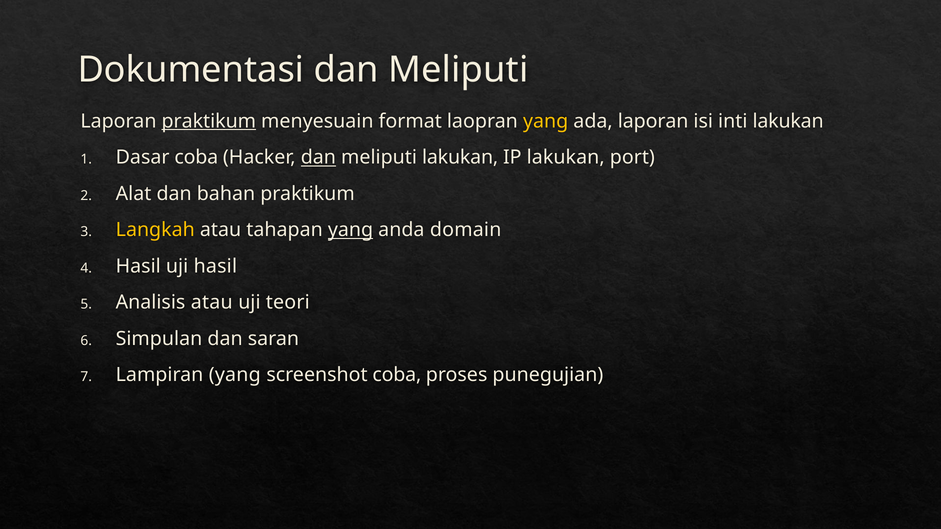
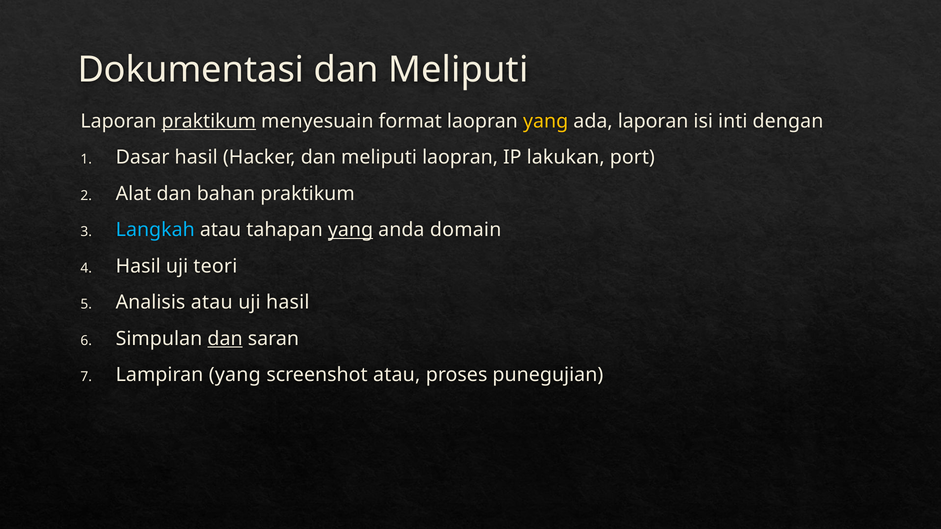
inti lakukan: lakukan -> dengan
Dasar coba: coba -> hasil
dan at (318, 158) underline: present -> none
meliputi lakukan: lakukan -> laopran
Langkah colour: yellow -> light blue
uji hasil: hasil -> teori
uji teori: teori -> hasil
dan at (225, 339) underline: none -> present
screenshot coba: coba -> atau
